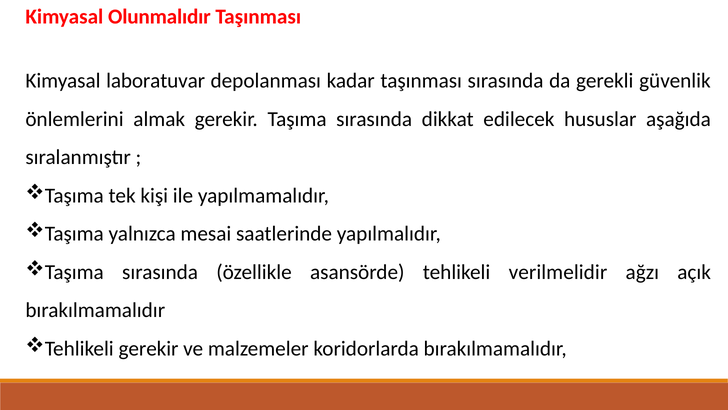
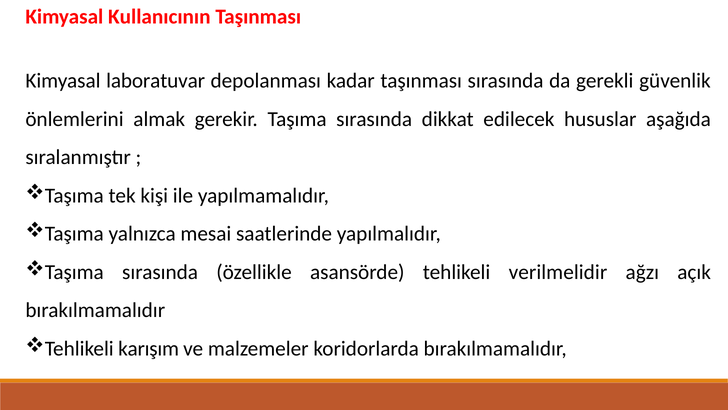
Olunmalıdır: Olunmalıdır -> Kullanıcının
Tehlikeli gerekir: gerekir -> karışım
